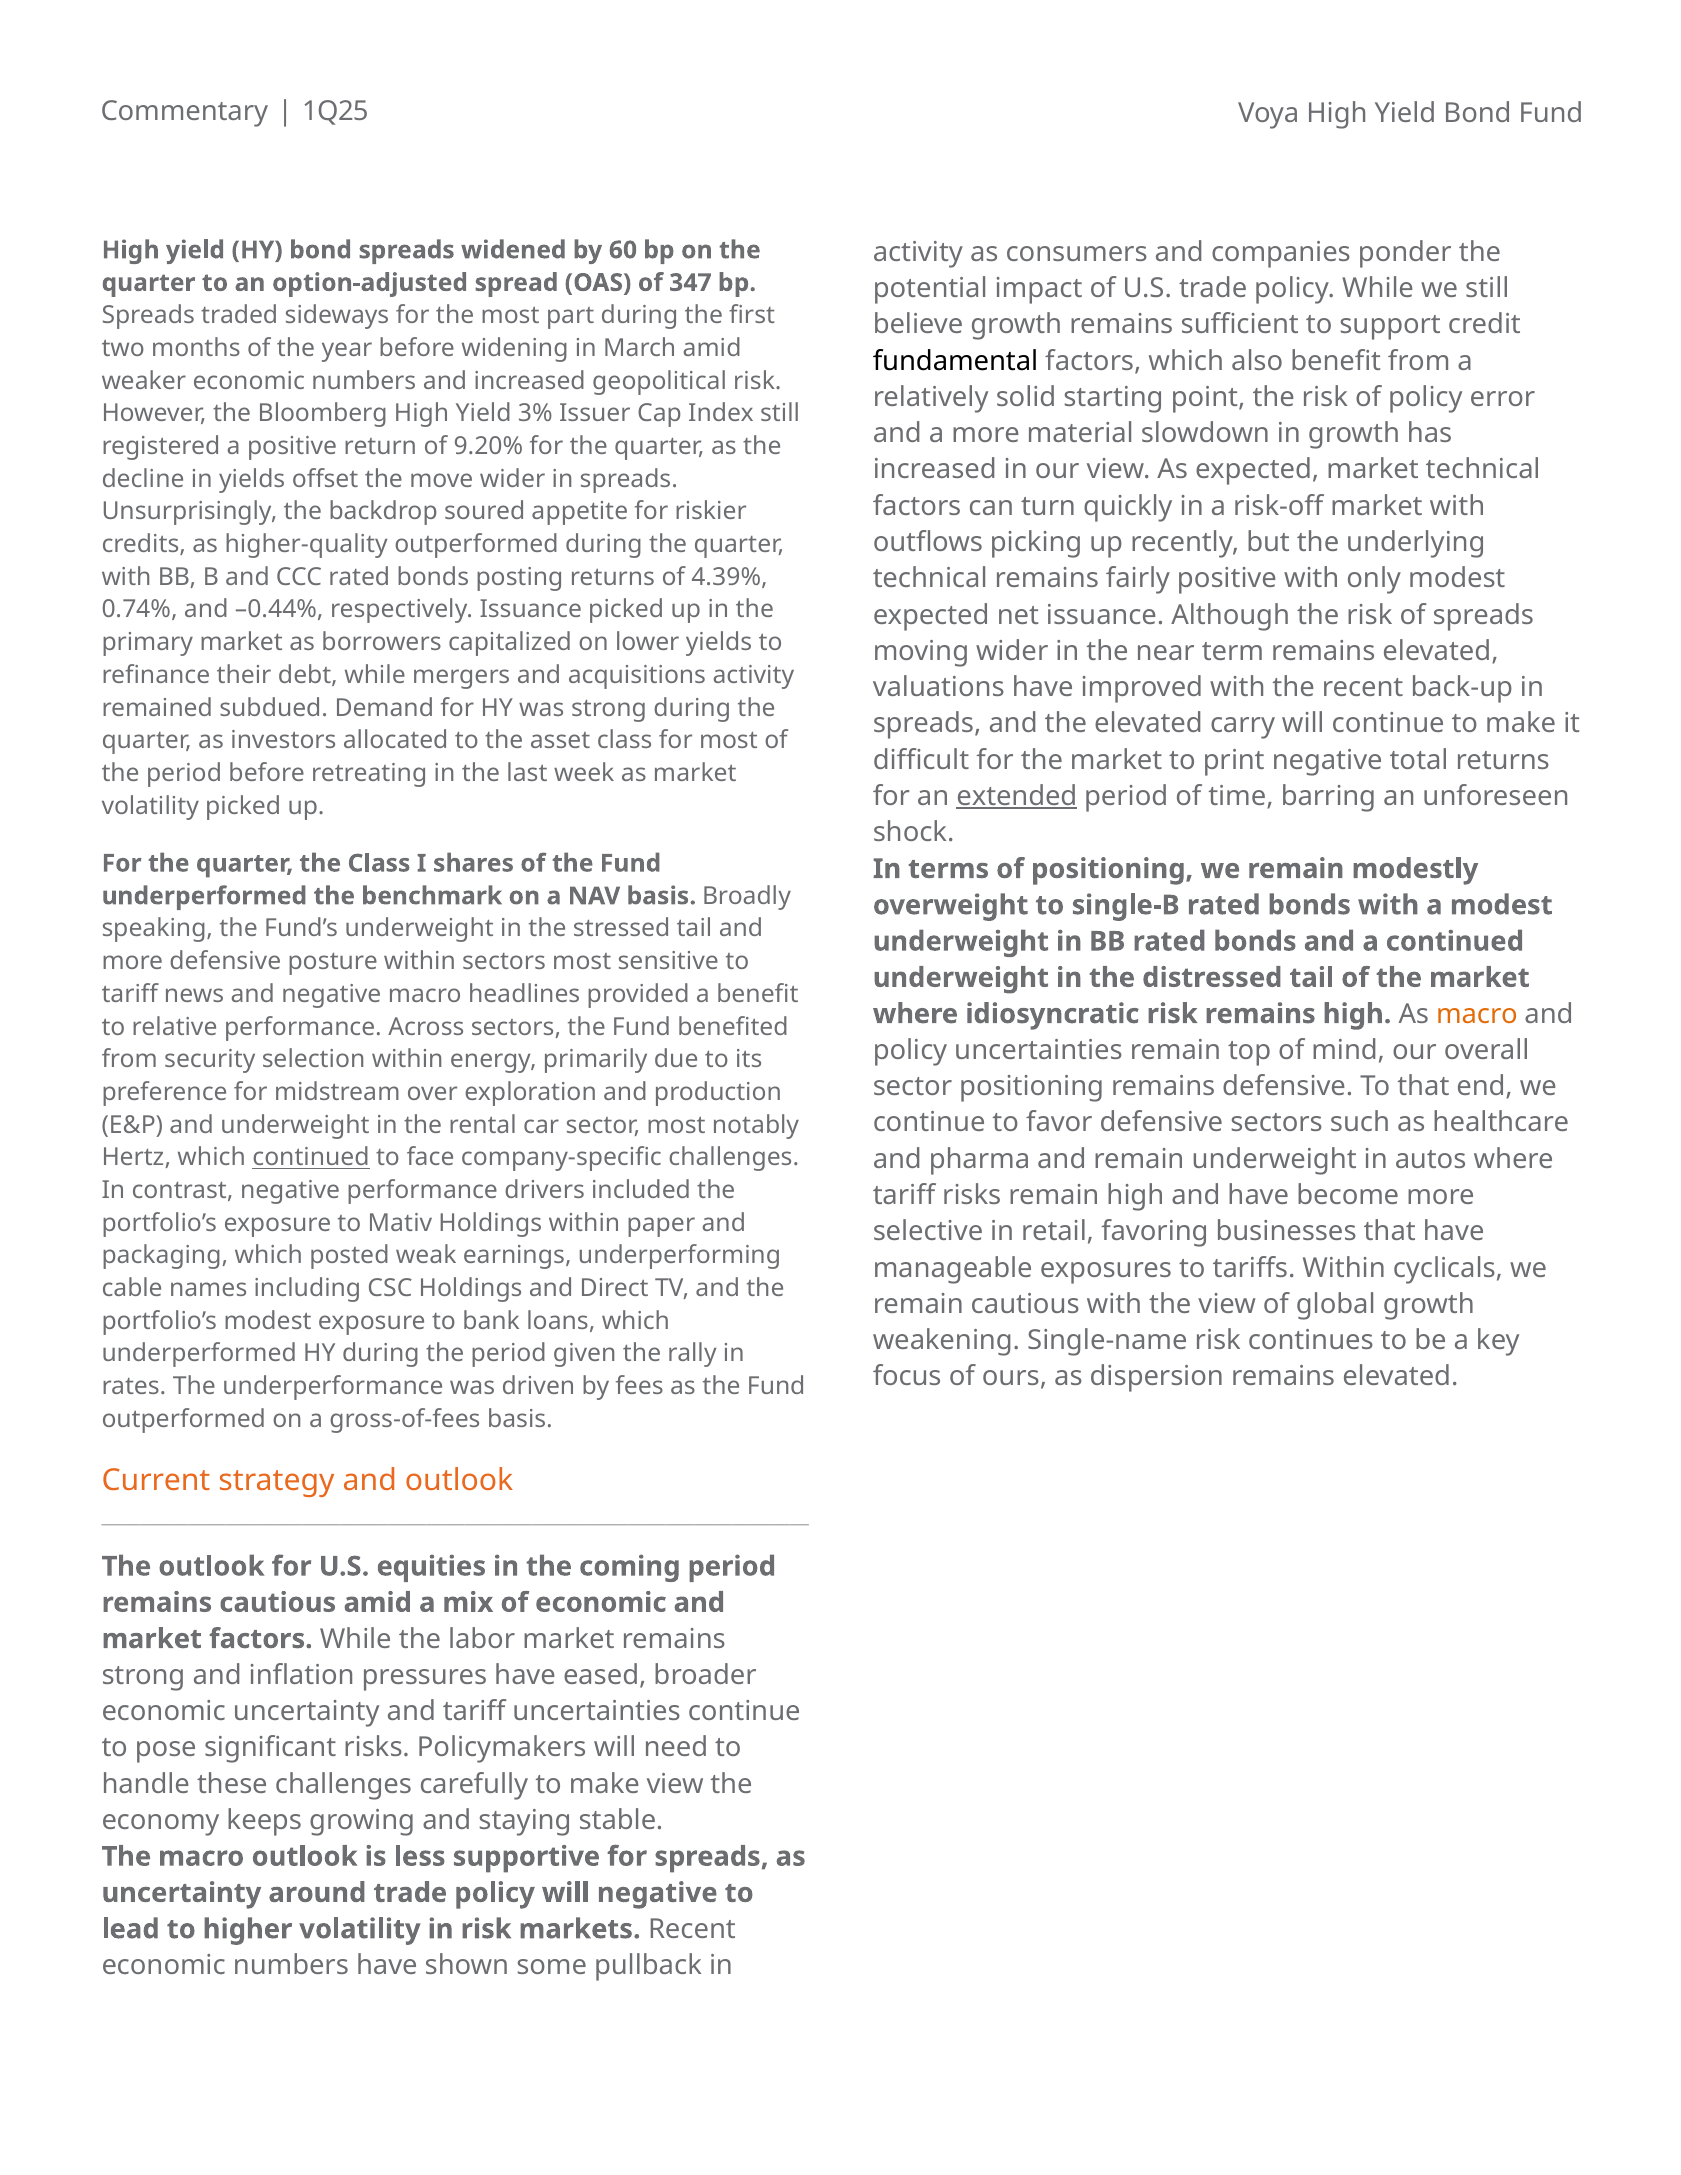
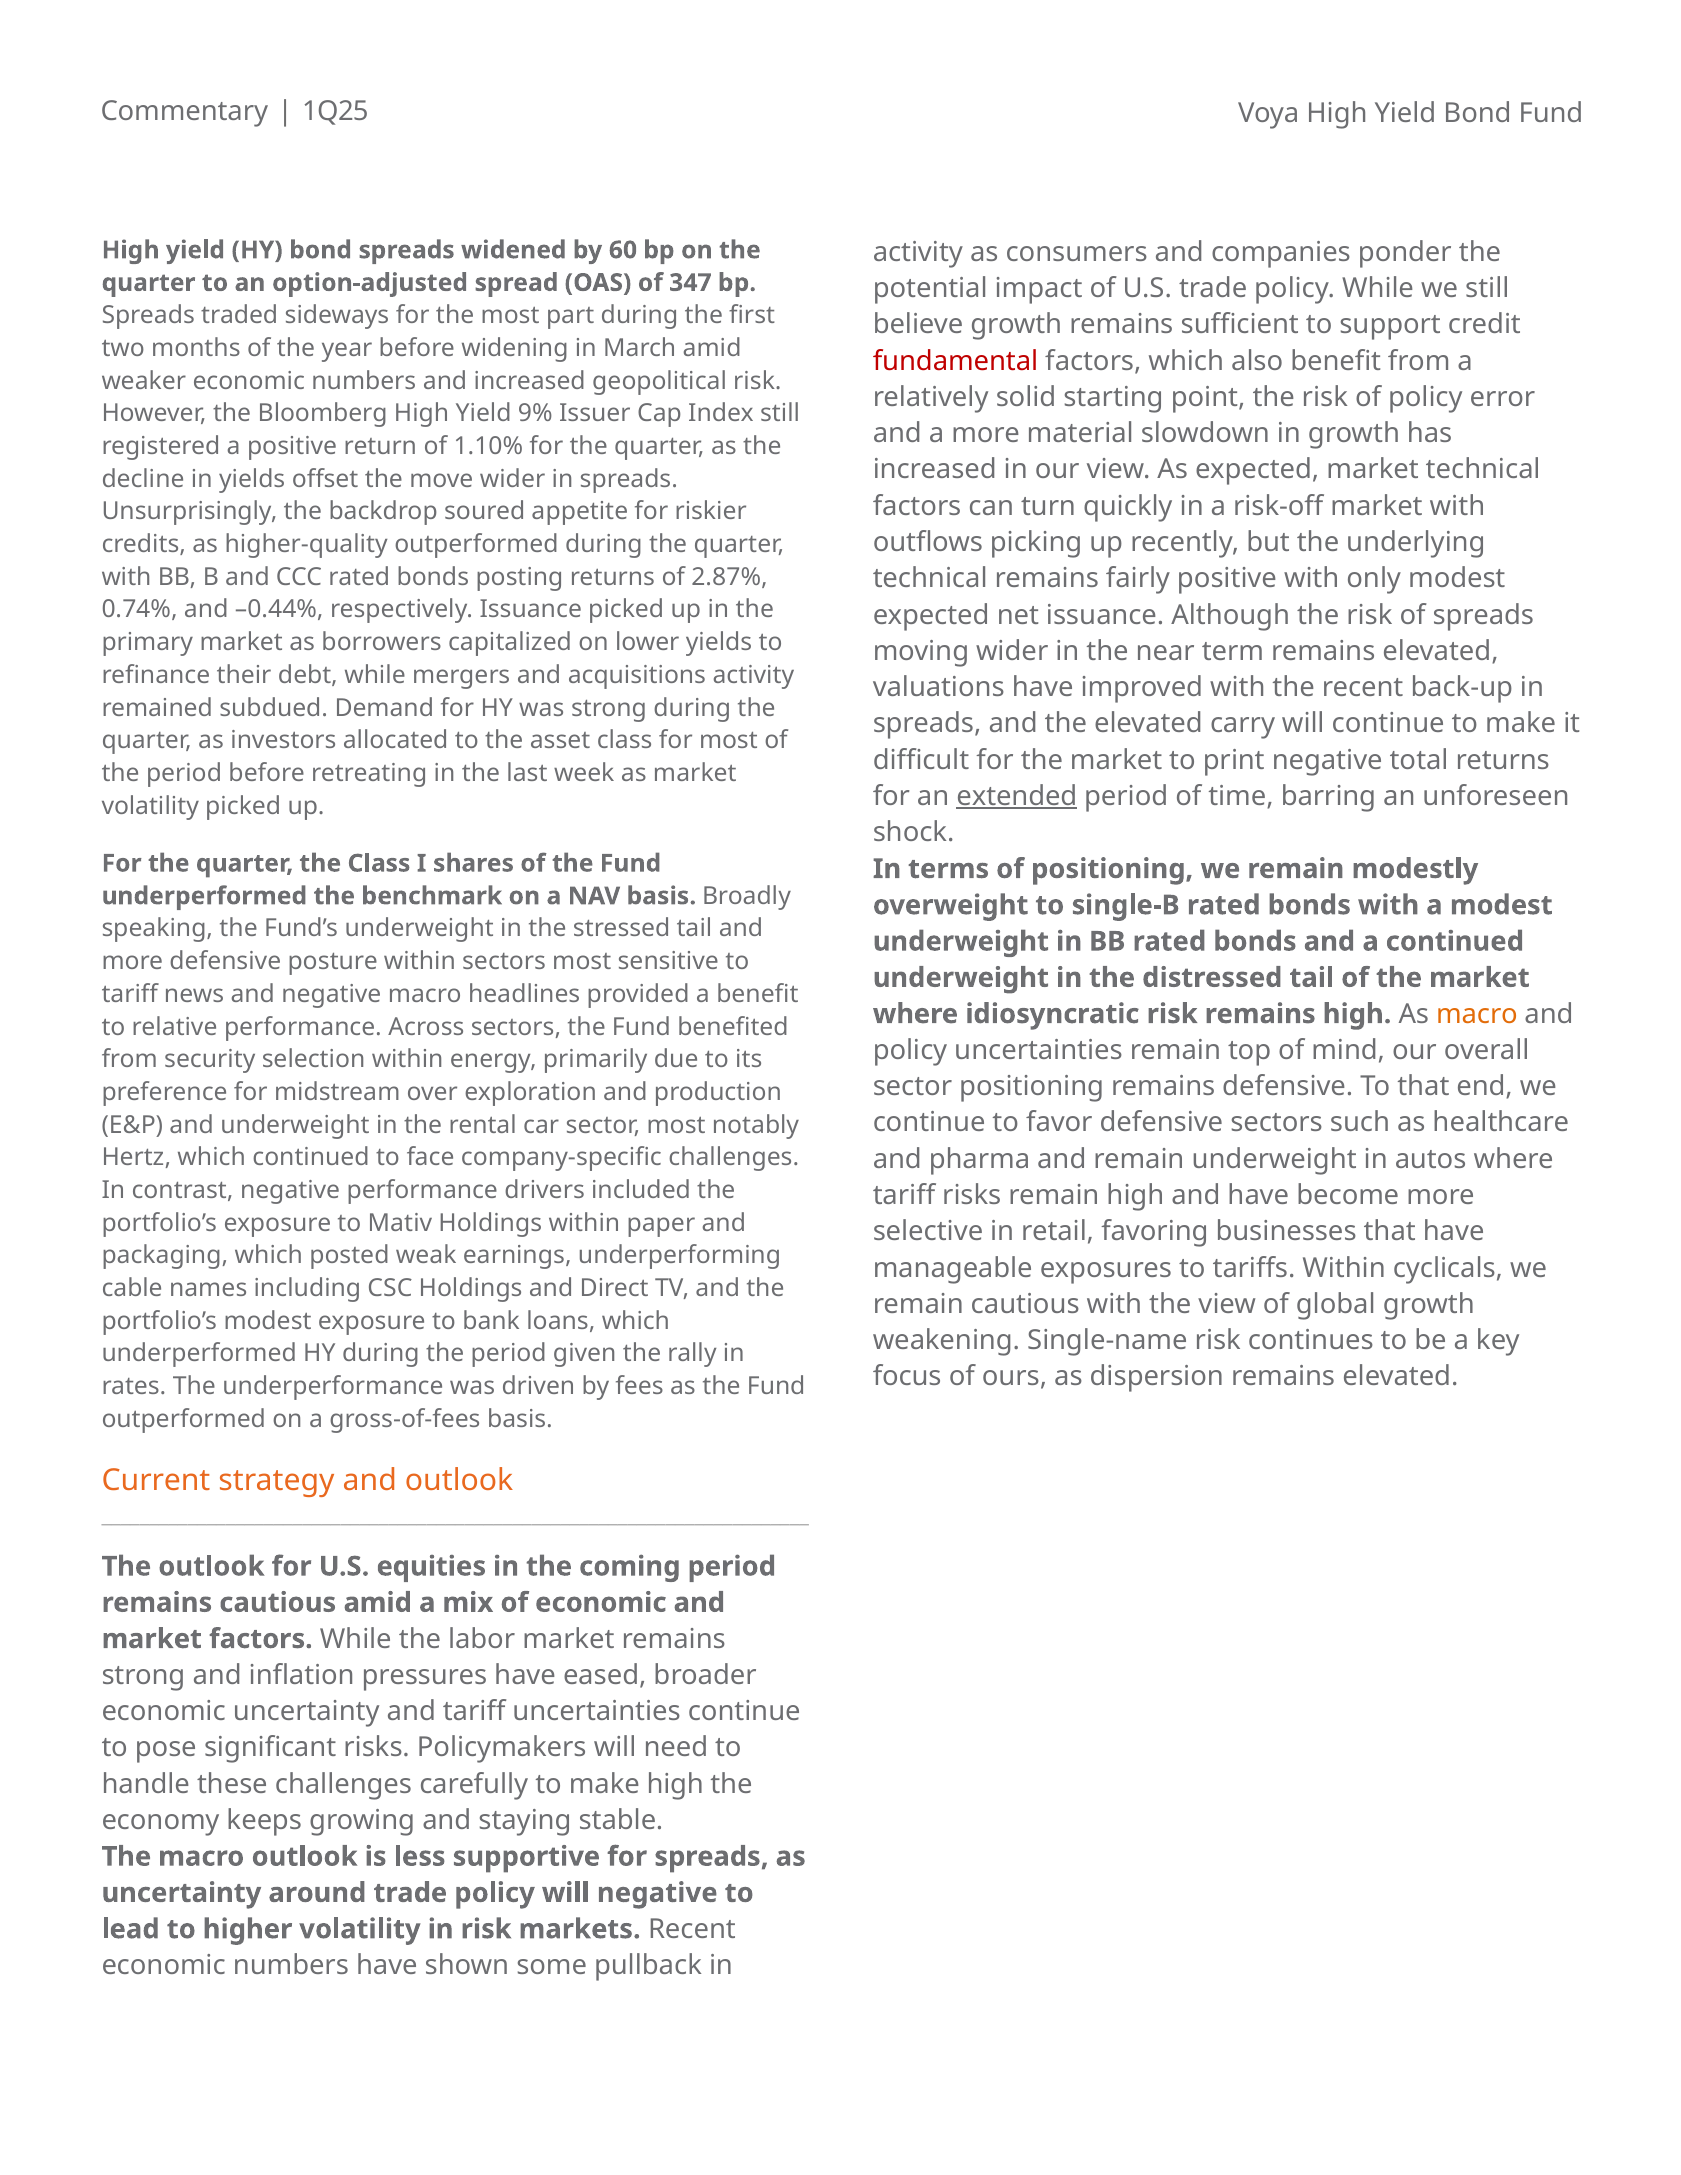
fundamental colour: black -> red
3%: 3% -> 9%
9.20%: 9.20% -> 1.10%
4.39%: 4.39% -> 2.87%
continued at (311, 1158) underline: present -> none
make view: view -> high
